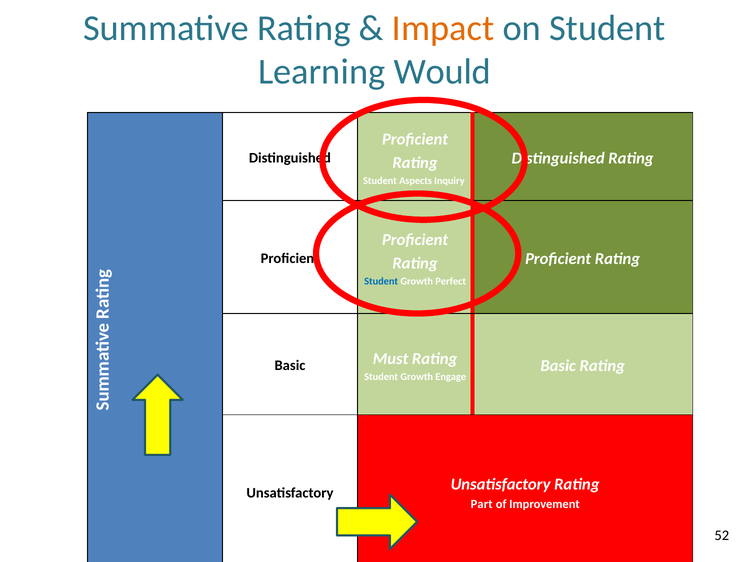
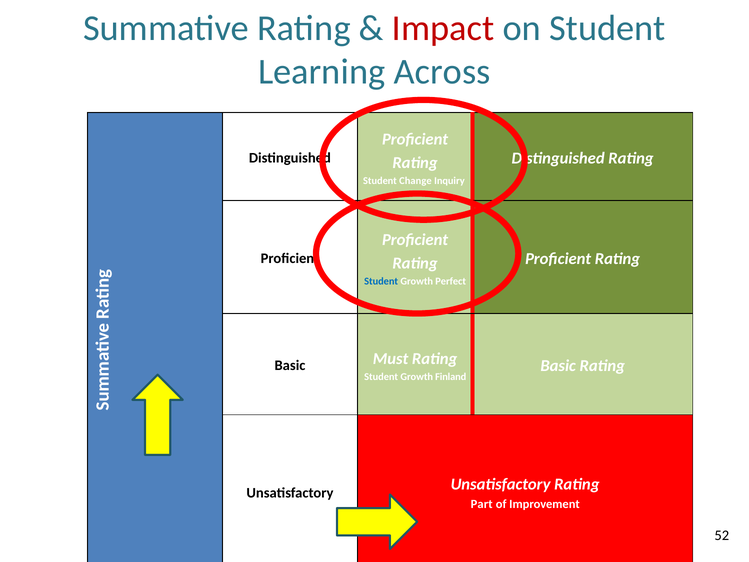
Impact at (443, 28) colour: orange -> red
Would: Would -> Across
Aspects: Aspects -> Change
Engage: Engage -> Finland
